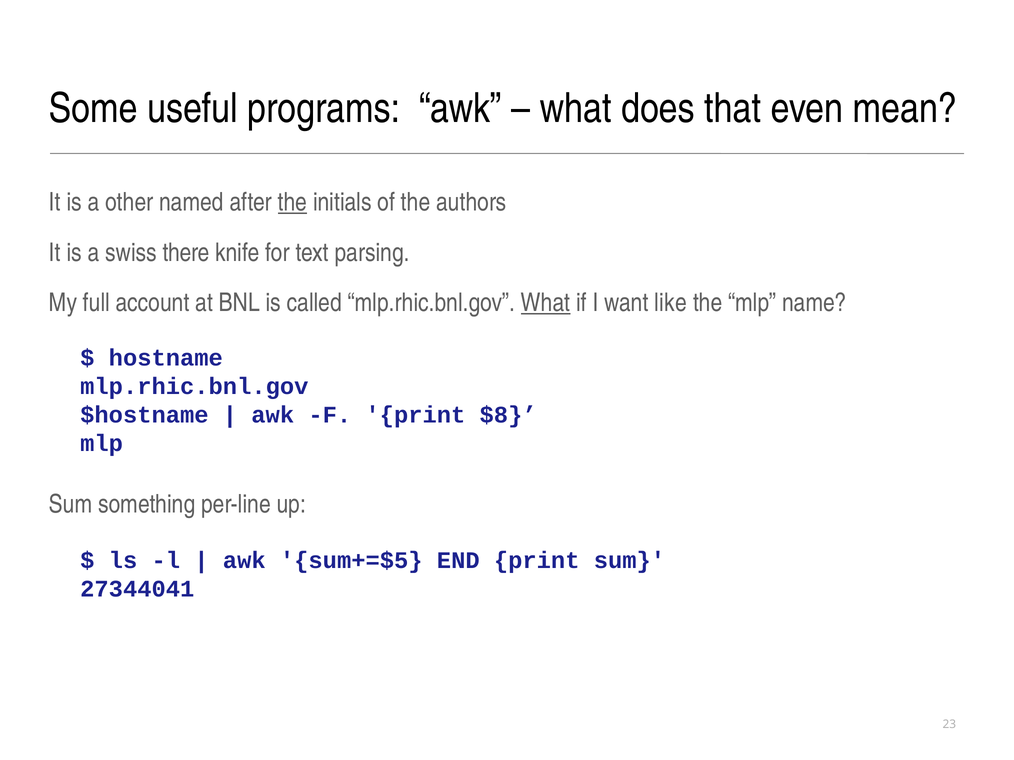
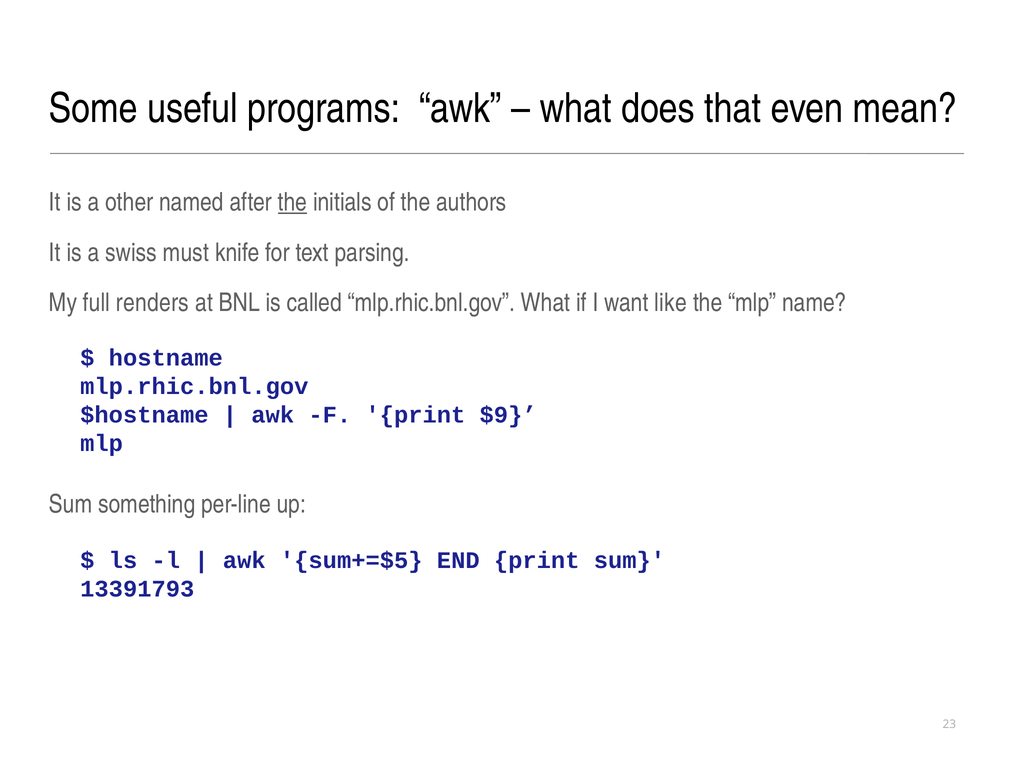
there: there -> must
account: account -> renders
What at (546, 303) underline: present -> none
$8: $8 -> $9
27344041: 27344041 -> 13391793
